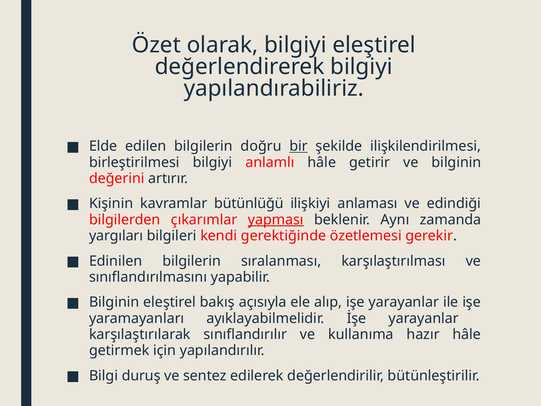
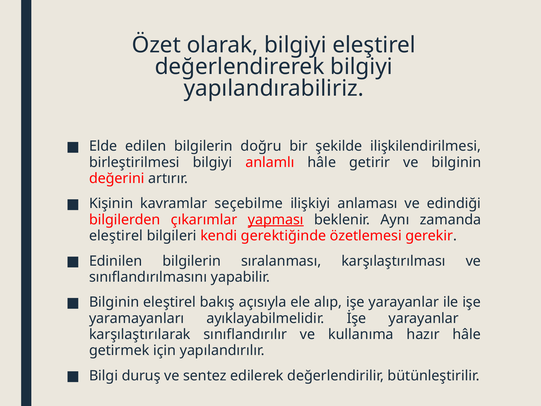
bir underline: present -> none
bütünlüğü: bütünlüğü -> seçebilme
yargıları at (116, 236): yargıları -> eleştirel
